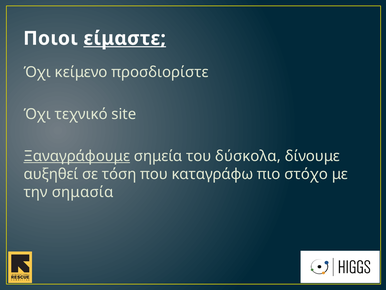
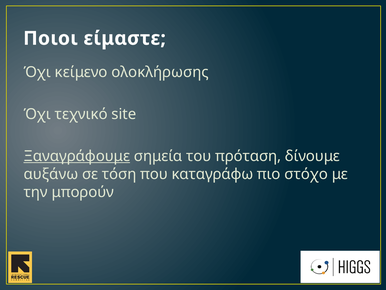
είμαστε underline: present -> none
προσδιορίστε: προσδιορίστε -> ολοκλήρωσης
δύσκολα: δύσκολα -> πρόταση
αυξηθεί: αυξηθεί -> αυξάνω
σημασία: σημασία -> μπορούν
